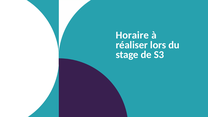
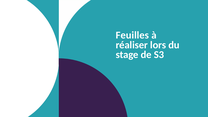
Horaire: Horaire -> Feuilles
